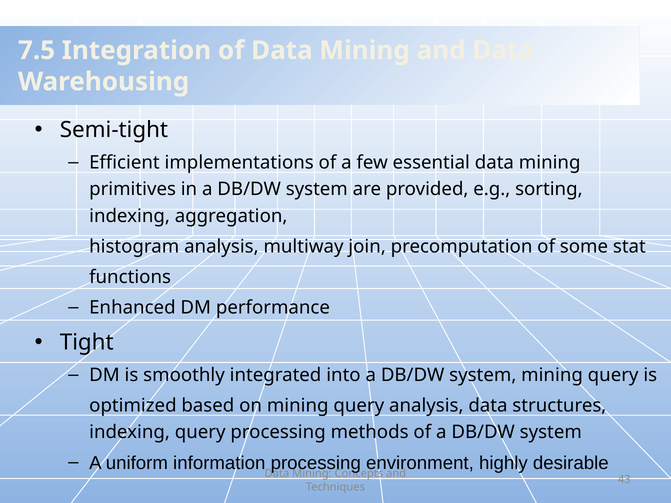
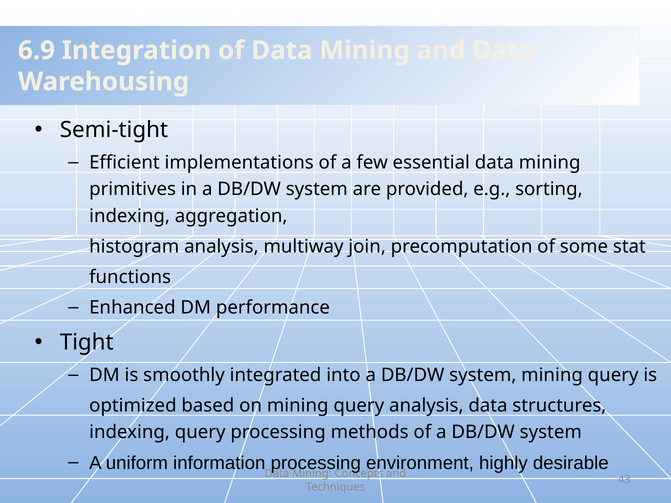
7.5: 7.5 -> 6.9
